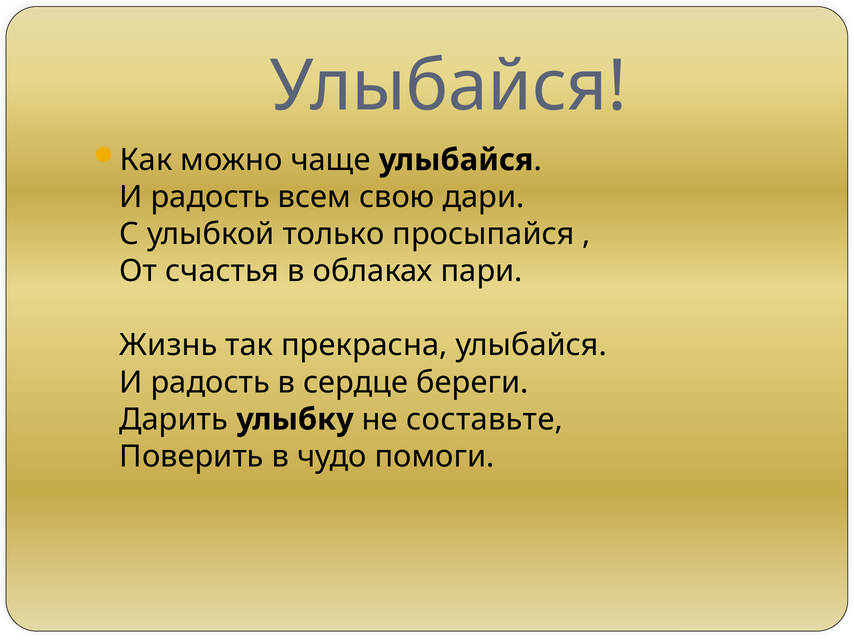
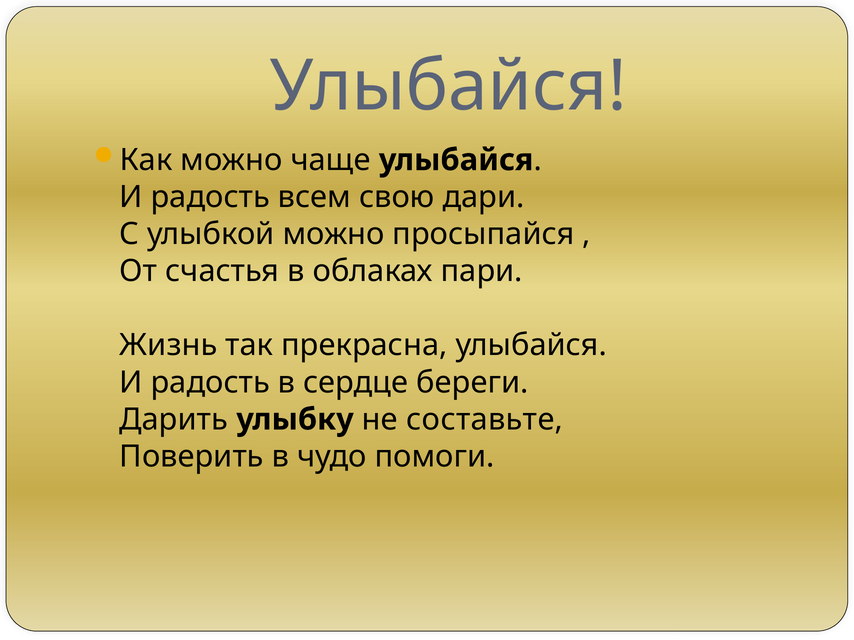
улыбкой только: только -> можно
